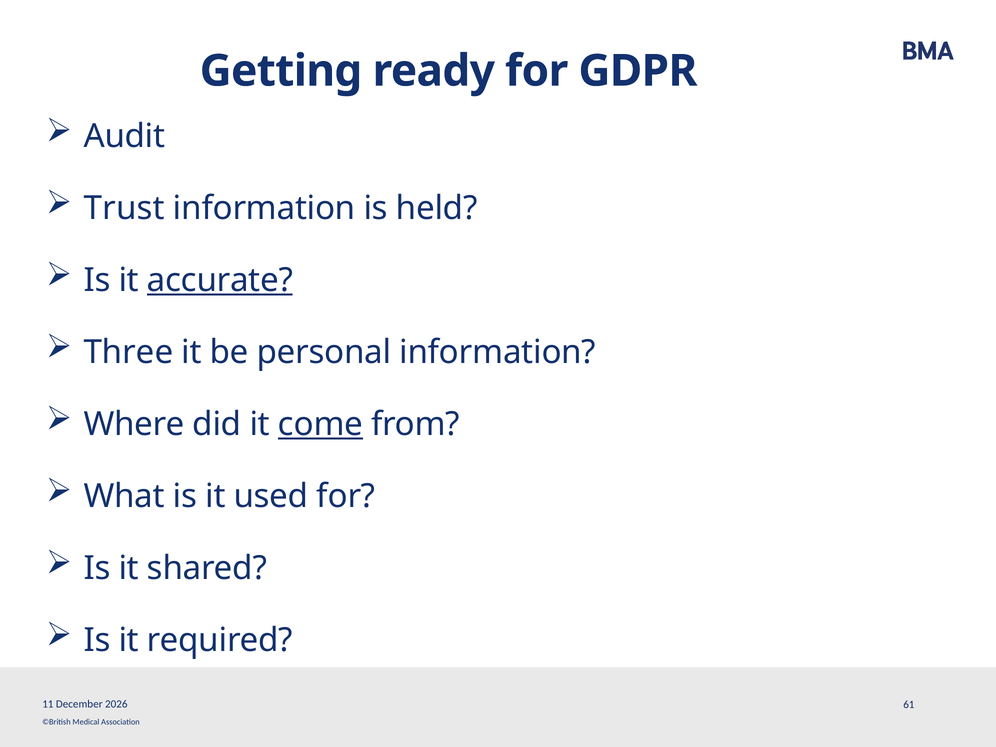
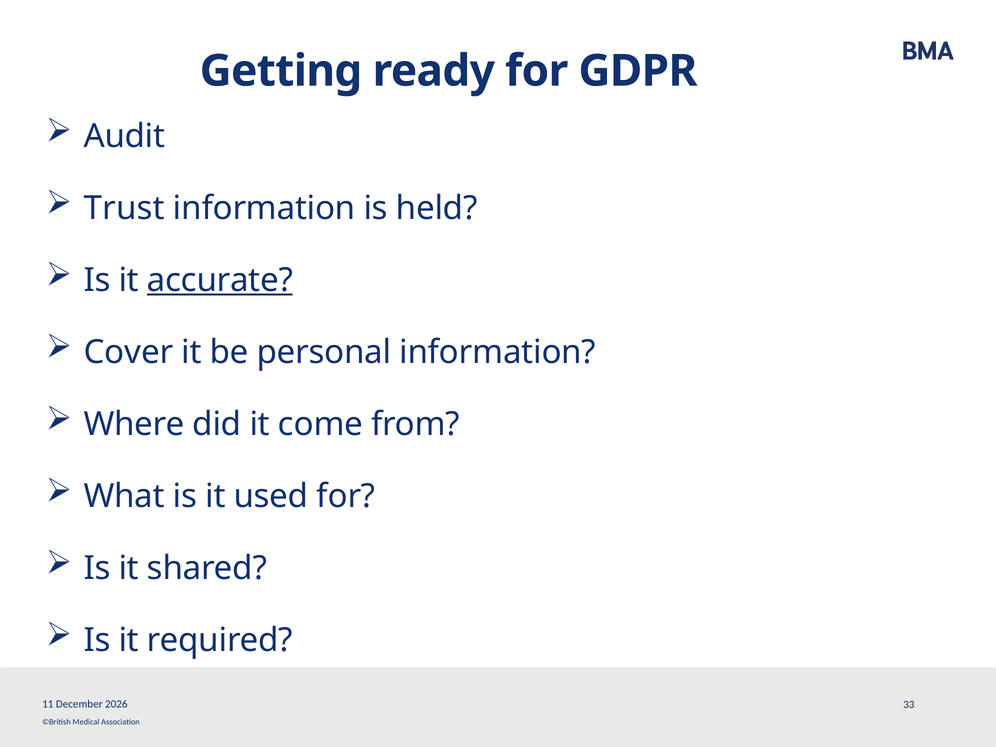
Three: Three -> Cover
come underline: present -> none
61: 61 -> 33
